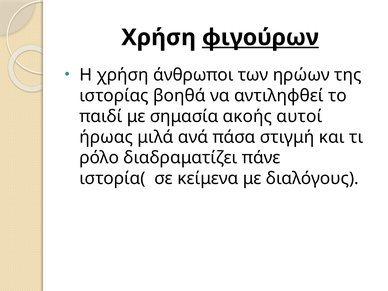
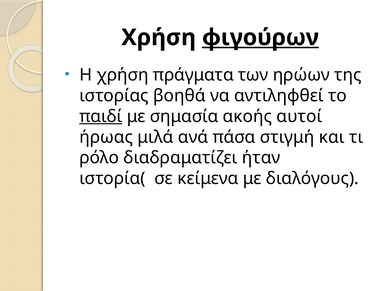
άνθρωποι: άνθρωποι -> πράγματα
παιδί underline: none -> present
πάνε: πάνε -> ήταν
